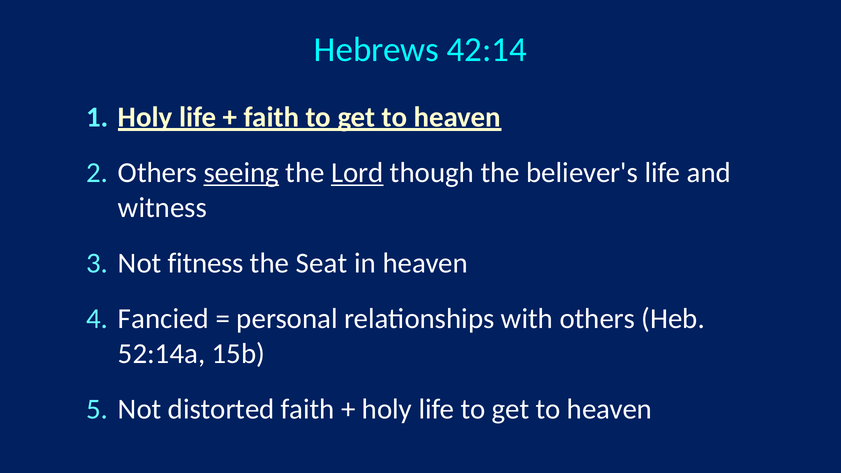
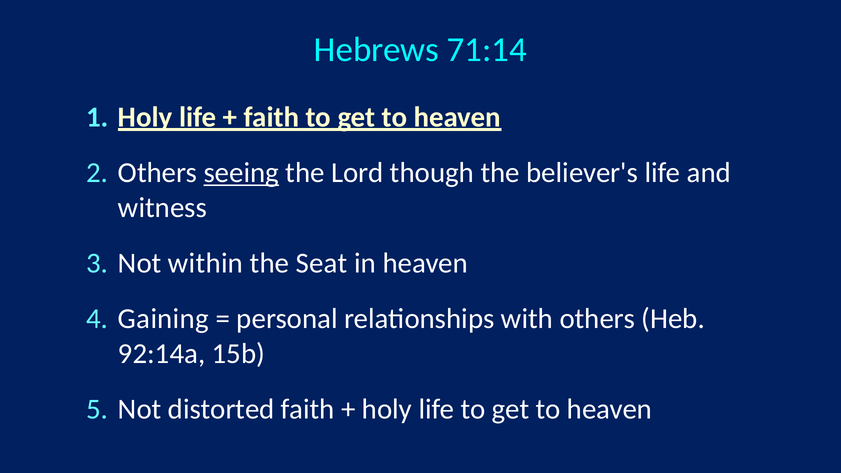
42:14: 42:14 -> 71:14
Lord underline: present -> none
fitness: fitness -> within
Fancied: Fancied -> Gaining
52:14a: 52:14a -> 92:14a
